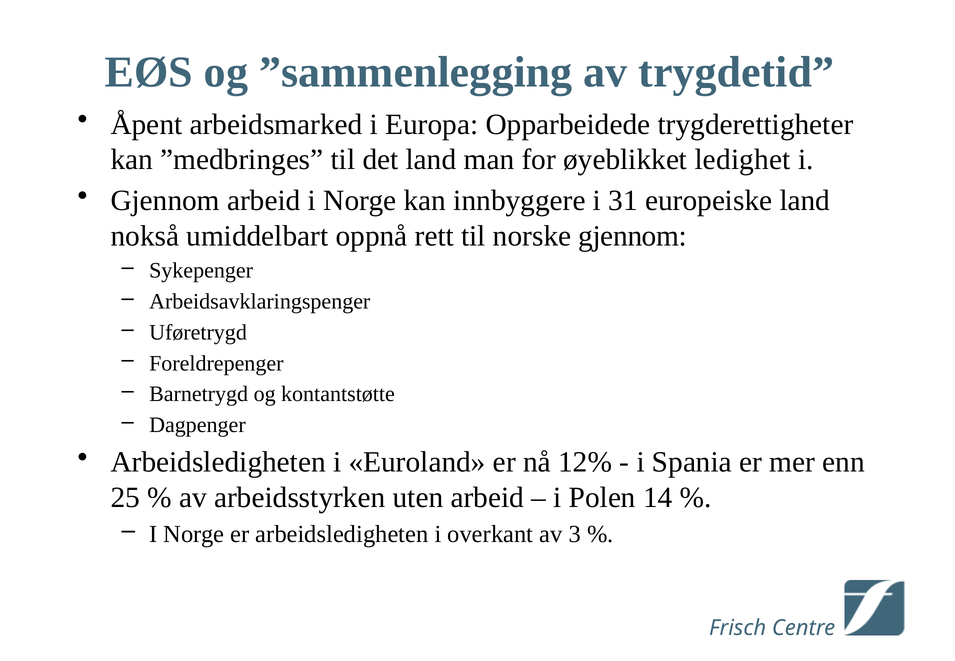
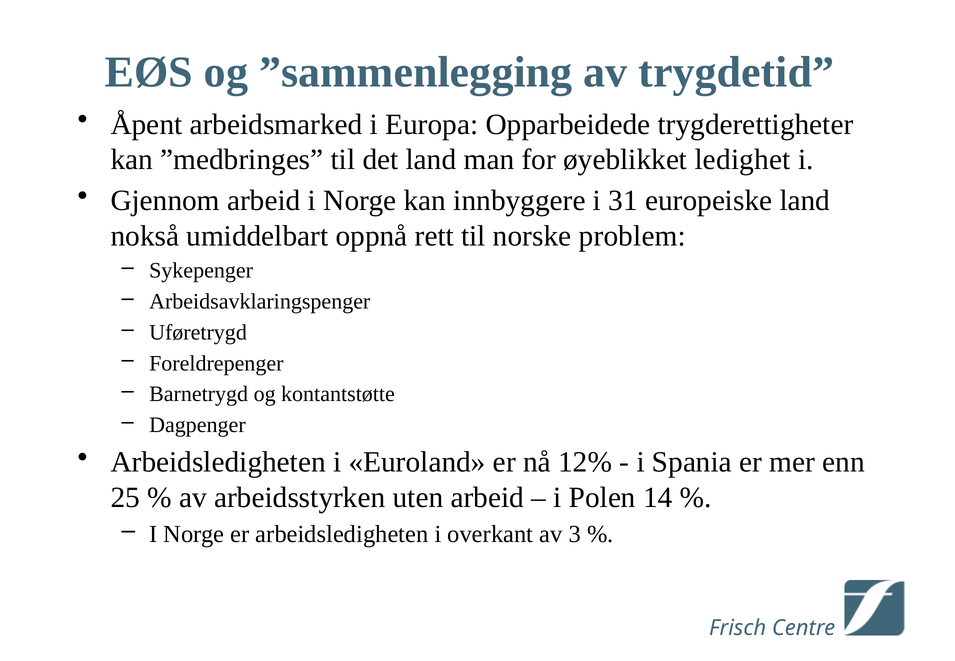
norske gjennom: gjennom -> problem
